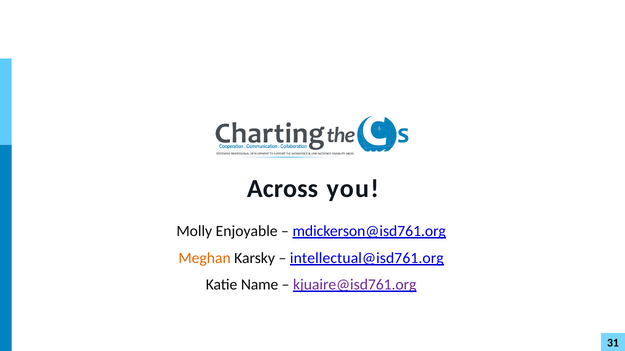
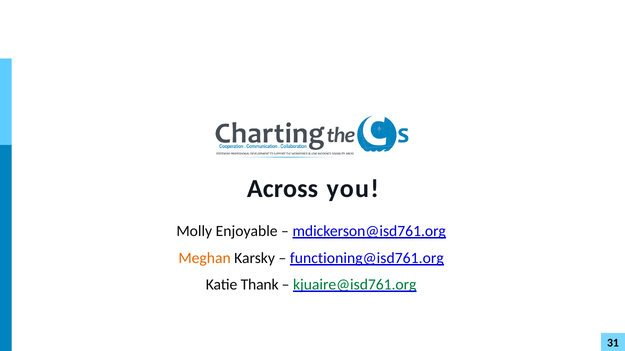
intellectual@isd761.org: intellectual@isd761.org -> functioning@isd761.org
Name: Name -> Thank
kjuaire@isd761.org colour: purple -> green
